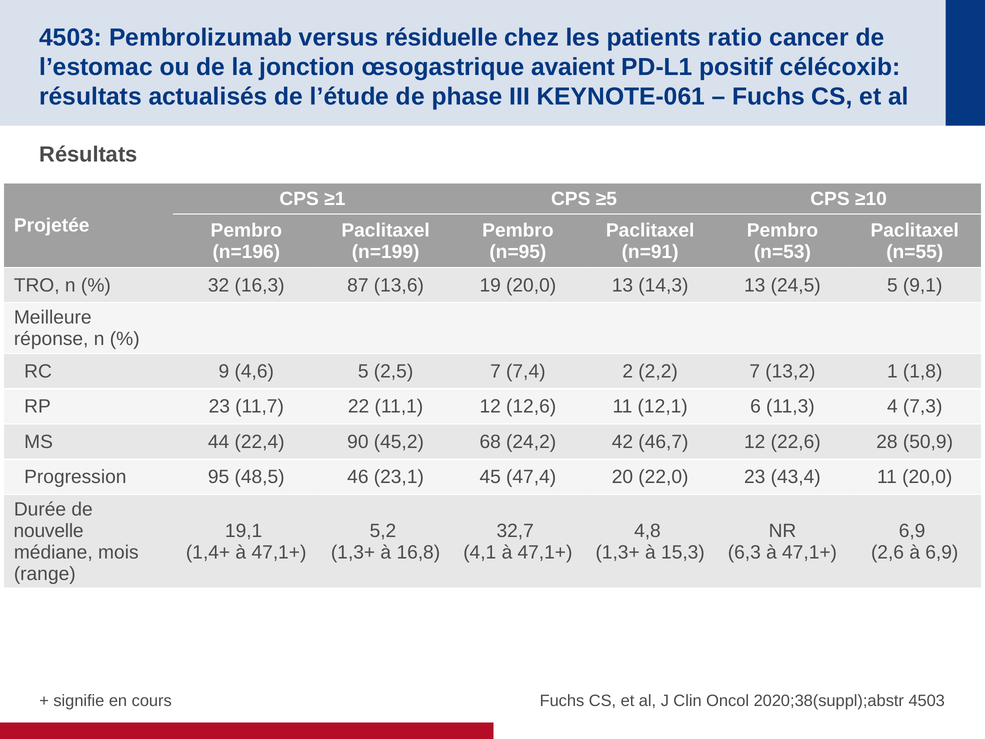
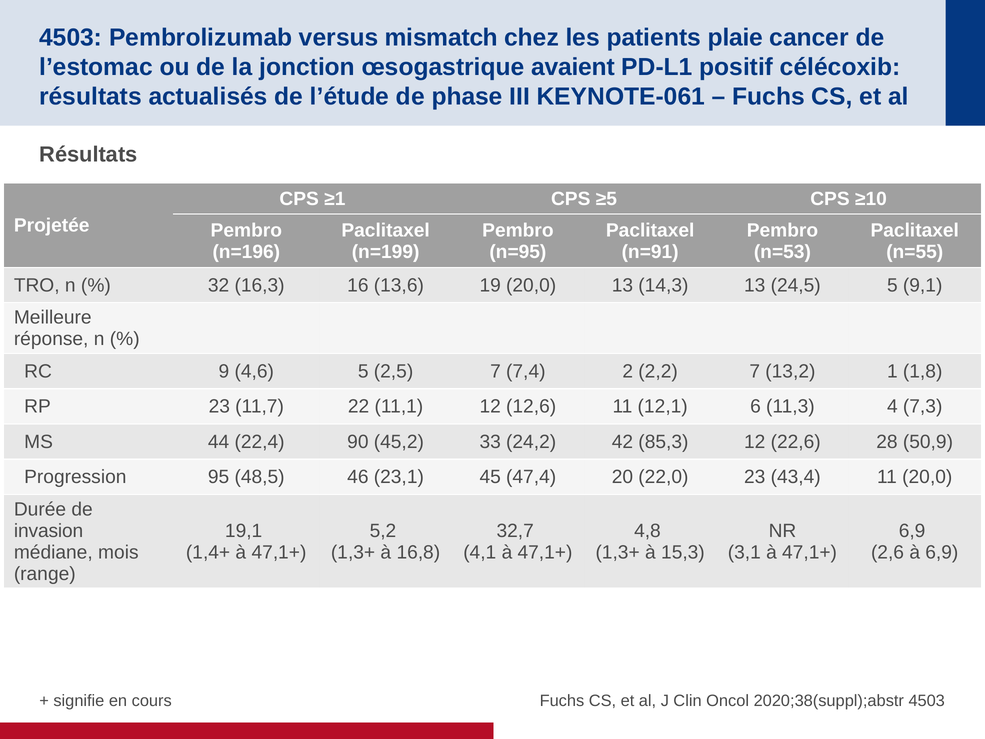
résiduelle: résiduelle -> mismatch
ratio: ratio -> plaie
87: 87 -> 16
68: 68 -> 33
46,7: 46,7 -> 85,3
nouvelle: nouvelle -> invasion
6,3: 6,3 -> 3,1
